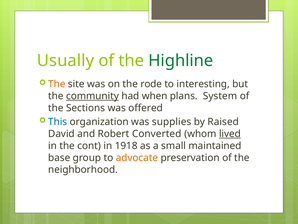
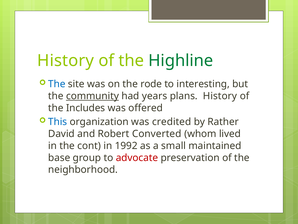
Usually at (66, 60): Usually -> History
The at (57, 84) colour: orange -> blue
when: when -> years
plans System: System -> History
Sections: Sections -> Includes
supplies: supplies -> credited
Raised: Raised -> Rather
lived underline: present -> none
1918: 1918 -> 1992
advocate colour: orange -> red
